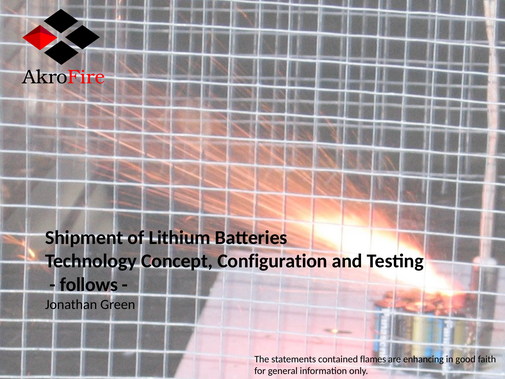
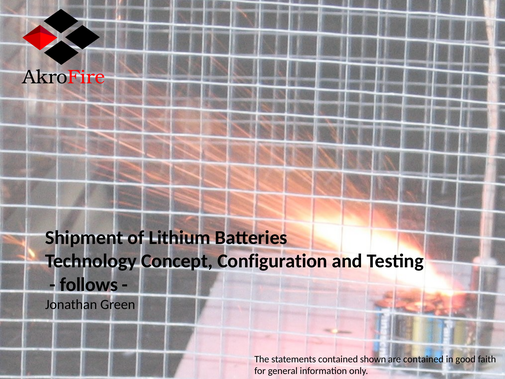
flames: flames -> shown
are enhancing: enhancing -> contained
